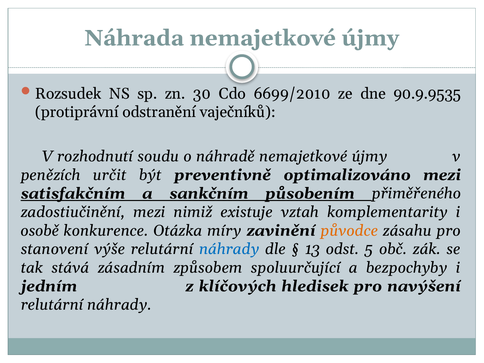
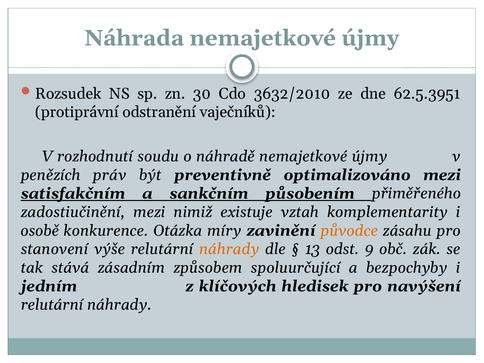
6699/2010: 6699/2010 -> 3632/2010
90.9.9535: 90.9.9535 -> 62.5.3951
určit: určit -> práv
náhrady at (229, 249) colour: blue -> orange
5: 5 -> 9
